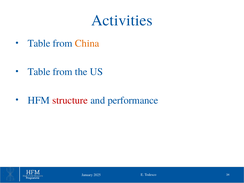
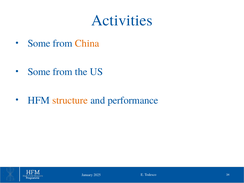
Table at (39, 43): Table -> Some
Table at (39, 72): Table -> Some
structure colour: red -> orange
